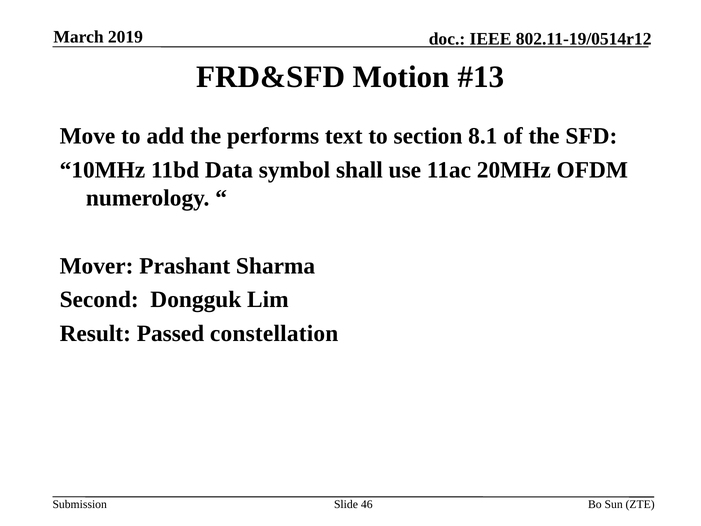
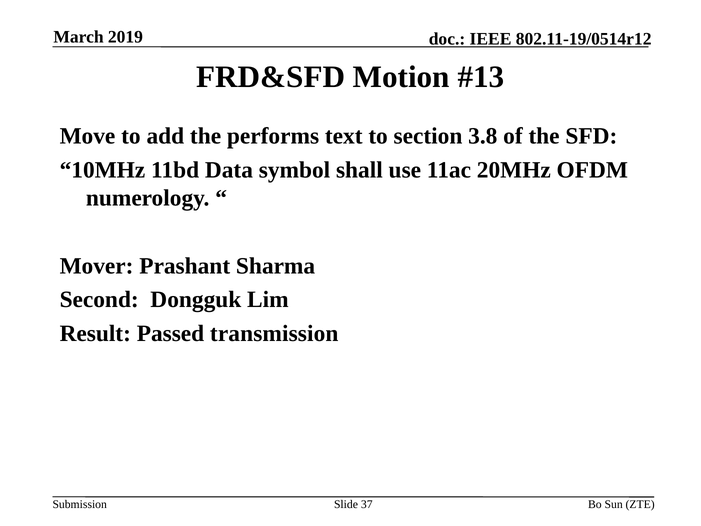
8.1: 8.1 -> 3.8
constellation: constellation -> transmission
46: 46 -> 37
